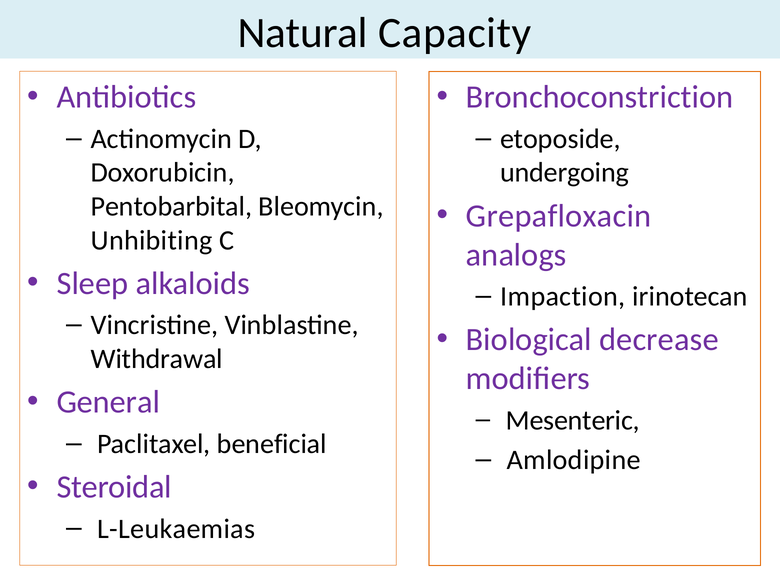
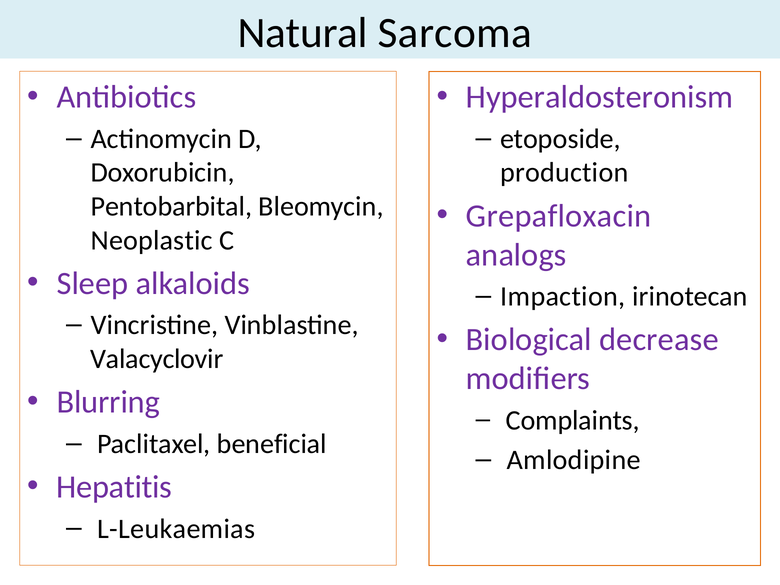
Capacity: Capacity -> Sarcoma
Bronchoconstriction: Bronchoconstriction -> Hyperaldosteronism
undergoing: undergoing -> production
Unhibiting: Unhibiting -> Neoplastic
Withdrawal: Withdrawal -> Valacyclovir
General: General -> Blurring
Mesenteric: Mesenteric -> Complaints
Steroidal: Steroidal -> Hepatitis
